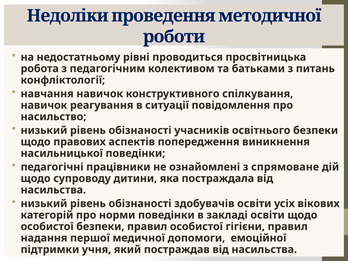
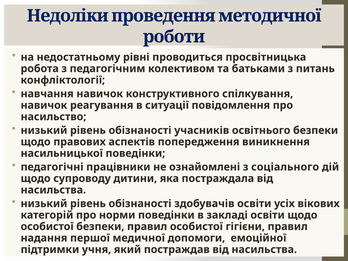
спрямоване: спрямоване -> соціального
